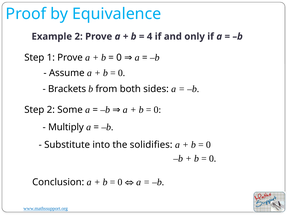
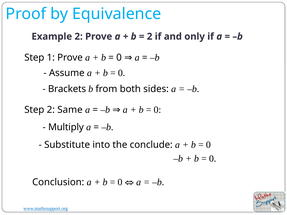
4 at (150, 37): 4 -> 2
Some: Some -> Same
solidifies: solidifies -> conclude
